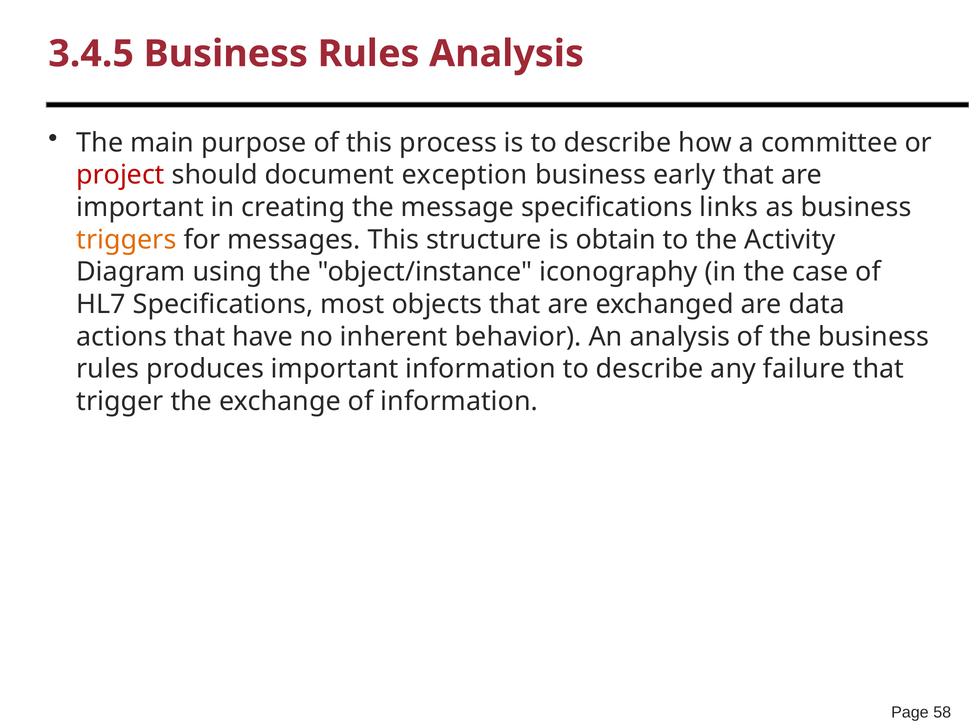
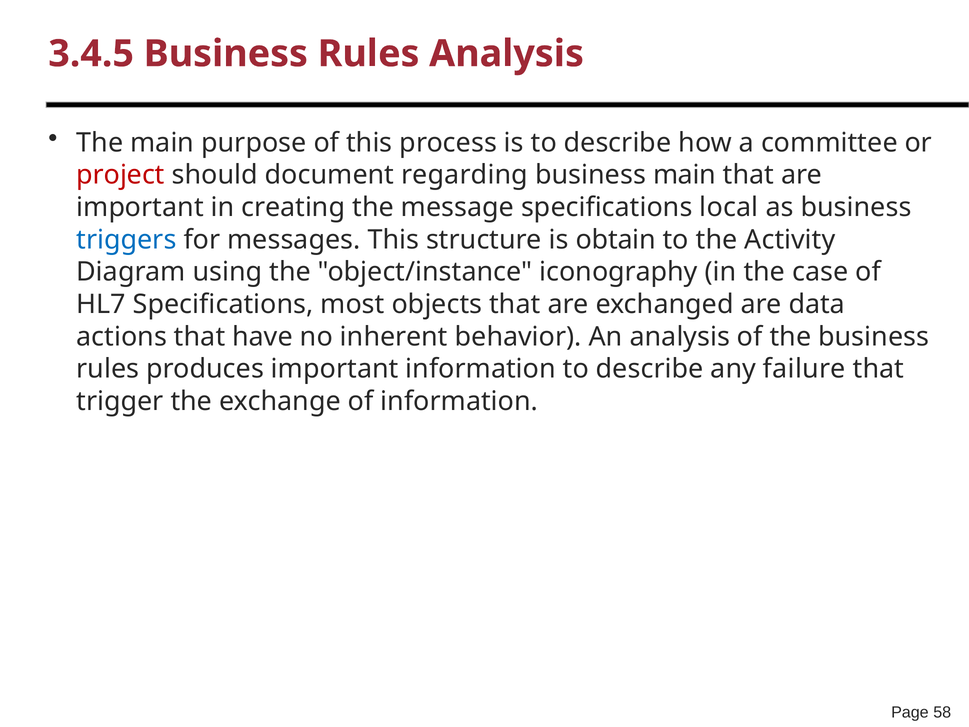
exception: exception -> regarding
business early: early -> main
links: links -> local
triggers colour: orange -> blue
